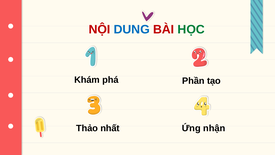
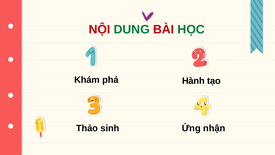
DUNG colour: blue -> green
Phần: Phần -> Hành
nhất: nhất -> sinh
